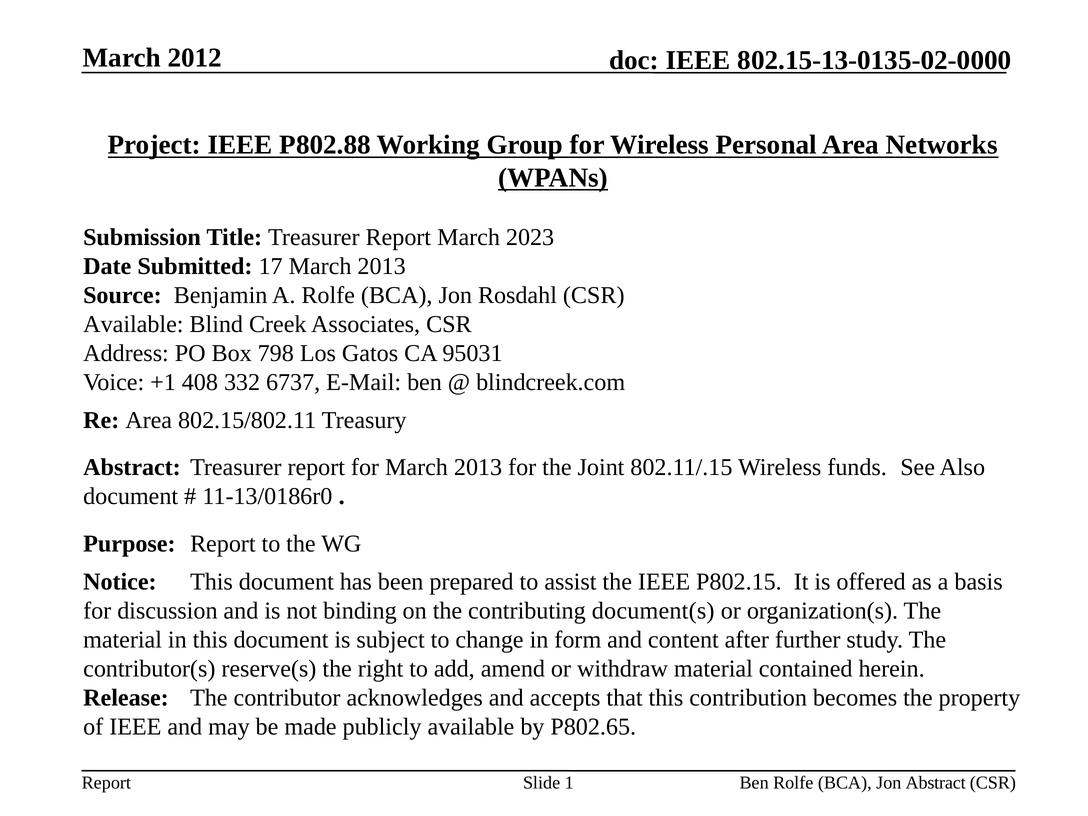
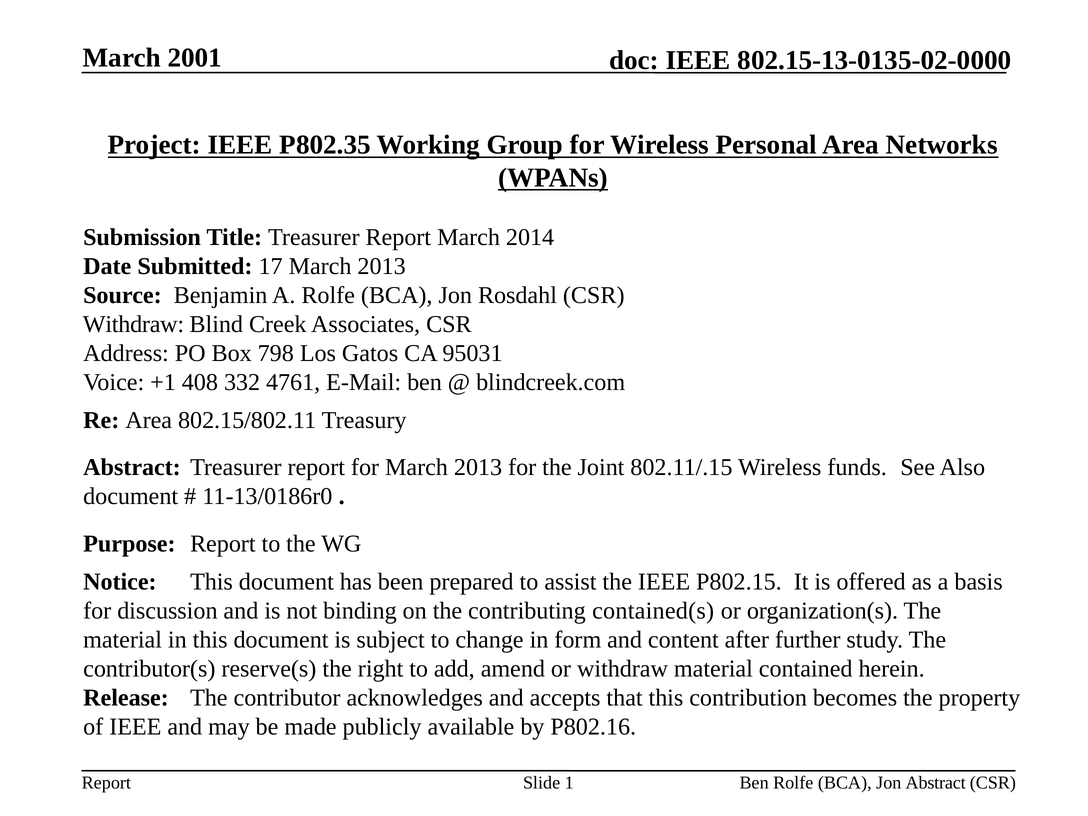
2012: 2012 -> 2001
P802.88: P802.88 -> P802.35
2023: 2023 -> 2014
Available at (133, 324): Available -> Withdraw
6737: 6737 -> 4761
document(s: document(s -> contained(s
P802.65: P802.65 -> P802.16
